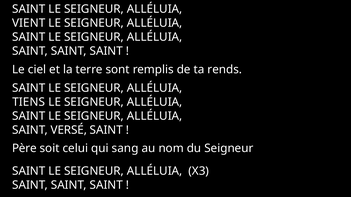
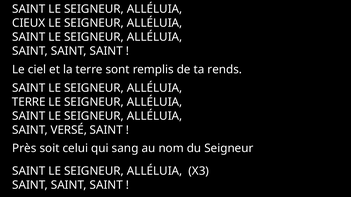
VIENT: VIENT -> CIEUX
TIENS at (29, 102): TIENS -> TERRE
Père: Père -> Près
